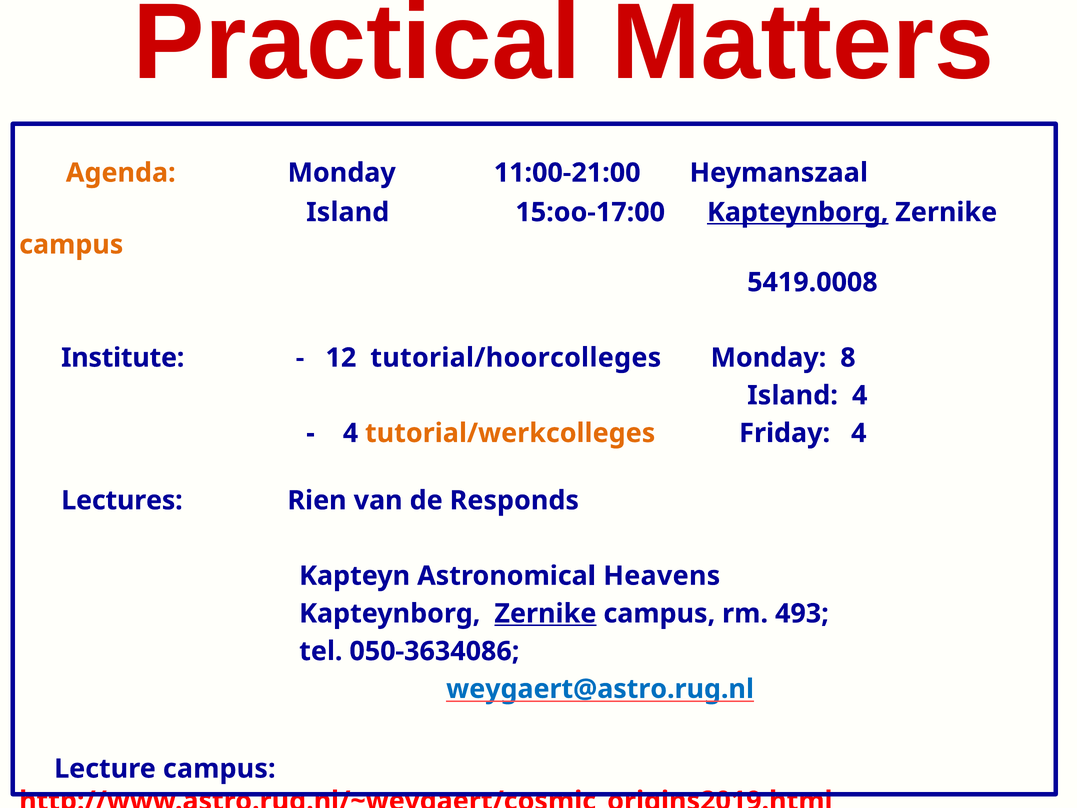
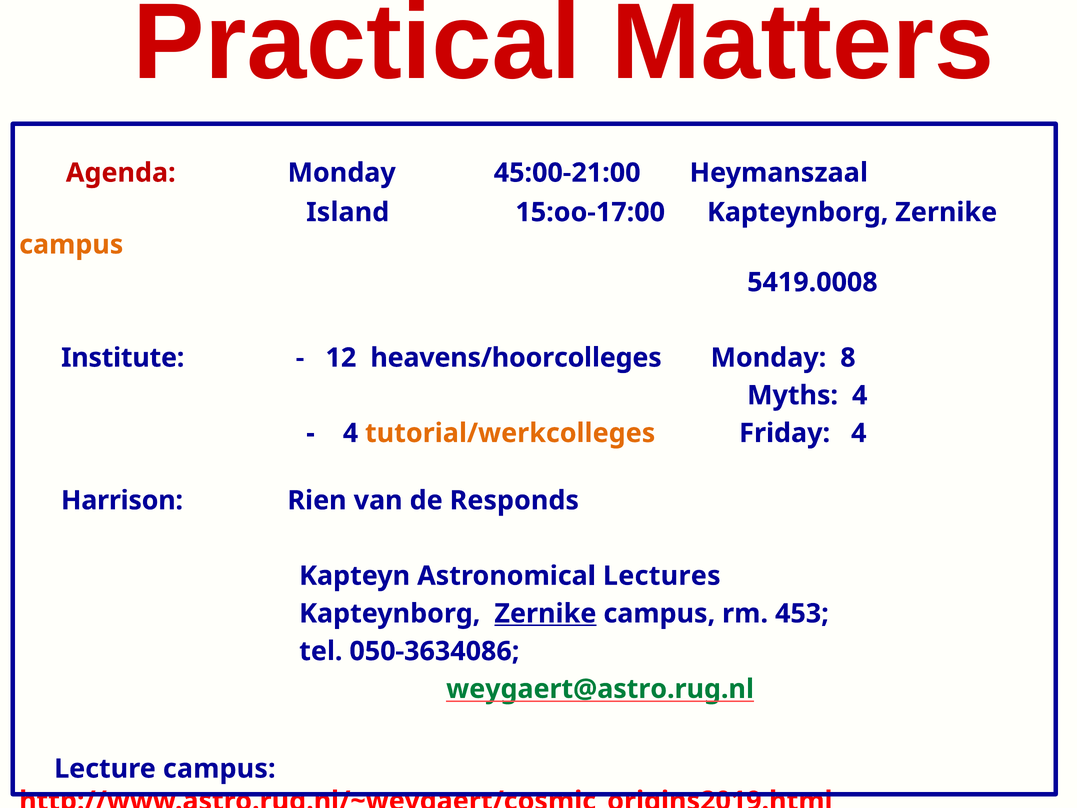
Agenda colour: orange -> red
11:00-21:00: 11:00-21:00 -> 45:00-21:00
Kapteynborg at (798, 212) underline: present -> none
tutorial/hoorcolleges: tutorial/hoorcolleges -> heavens/hoorcolleges
Island at (793, 395): Island -> Myths
Lectures: Lectures -> Harrison
Heavens: Heavens -> Lectures
493: 493 -> 453
weygaert@astro.rug.nl colour: blue -> green
